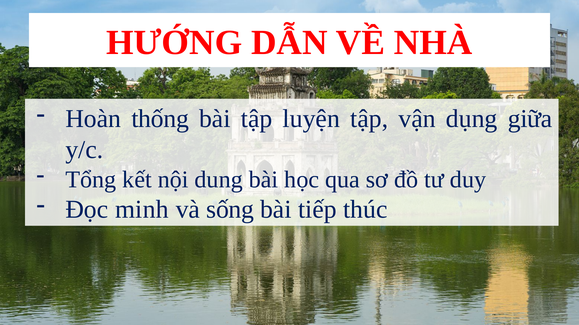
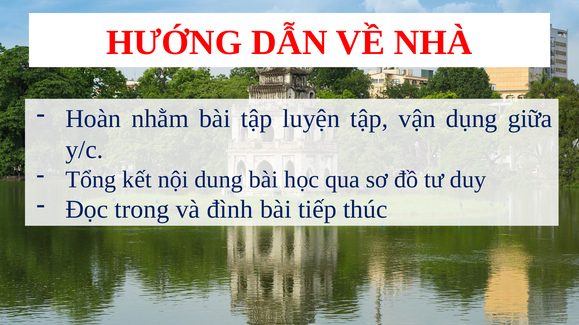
thống: thống -> nhằm
minh: minh -> trong
sống: sống -> đình
